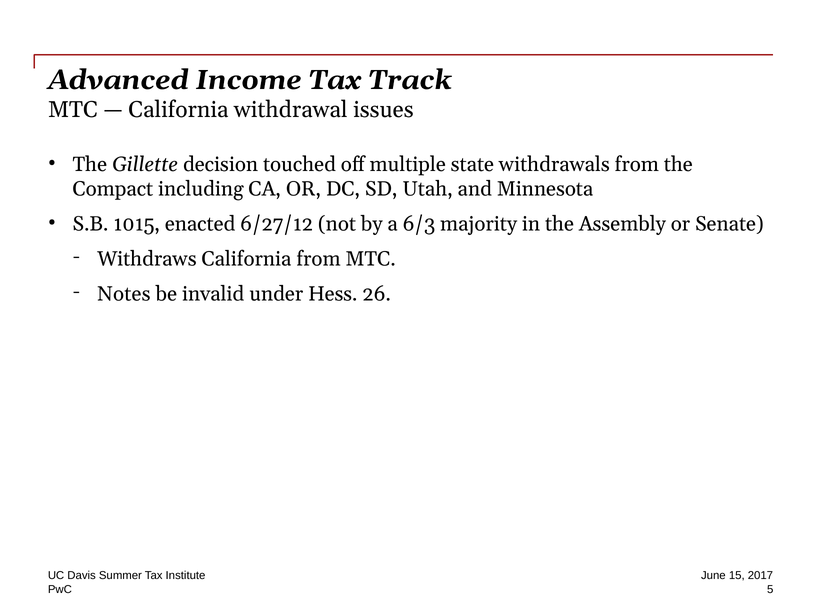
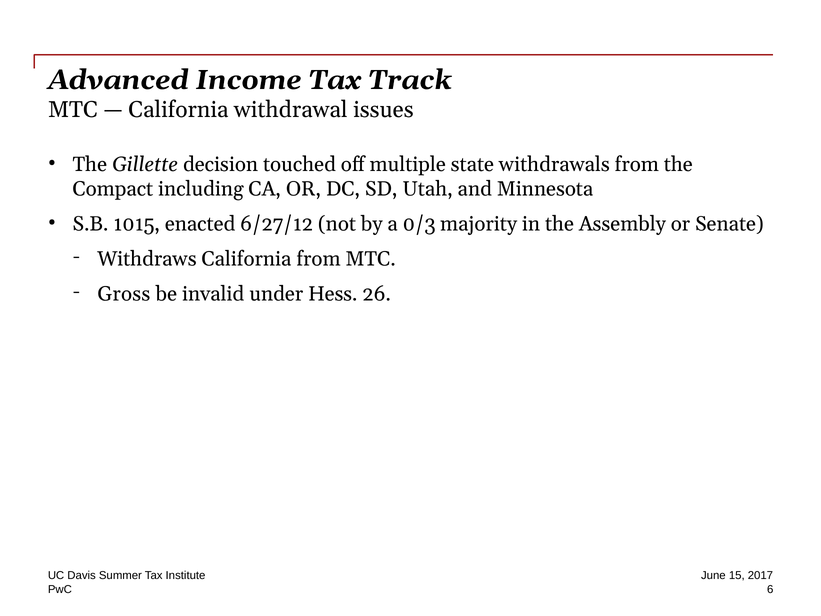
6/3: 6/3 -> 0/3
Notes: Notes -> Gross
5: 5 -> 6
